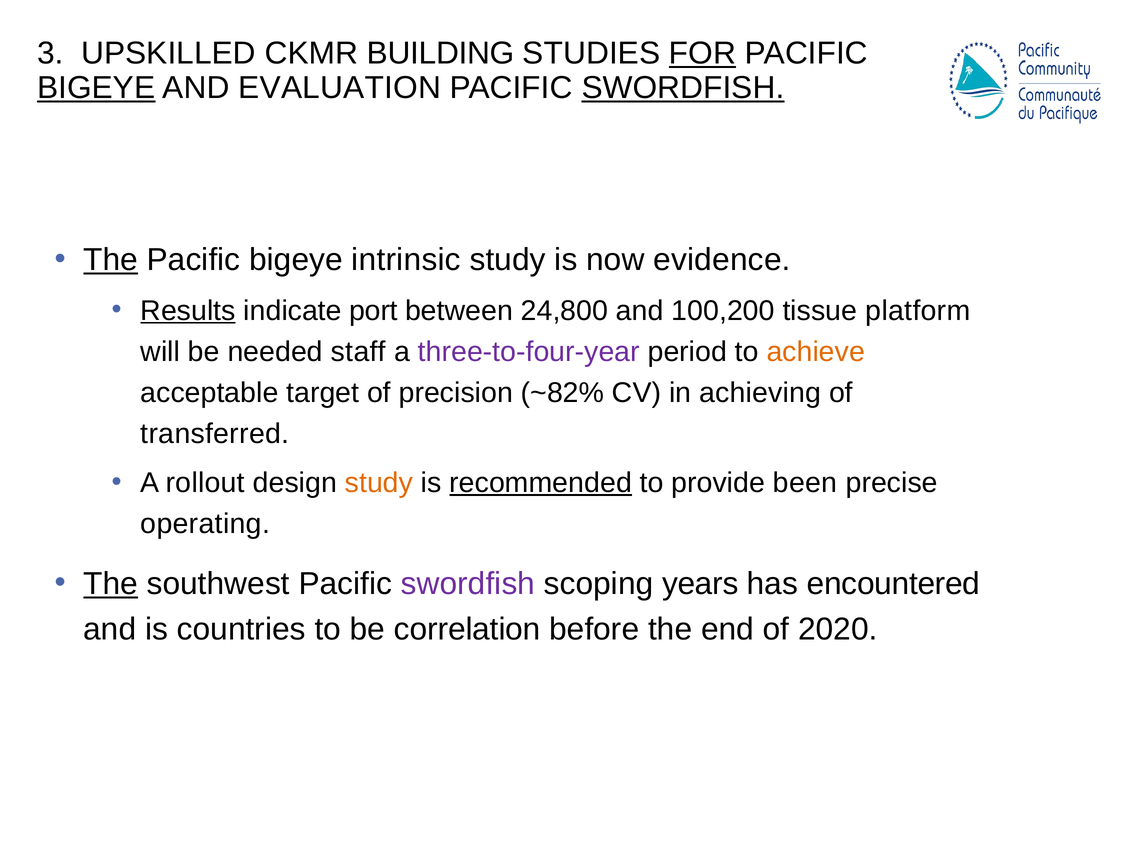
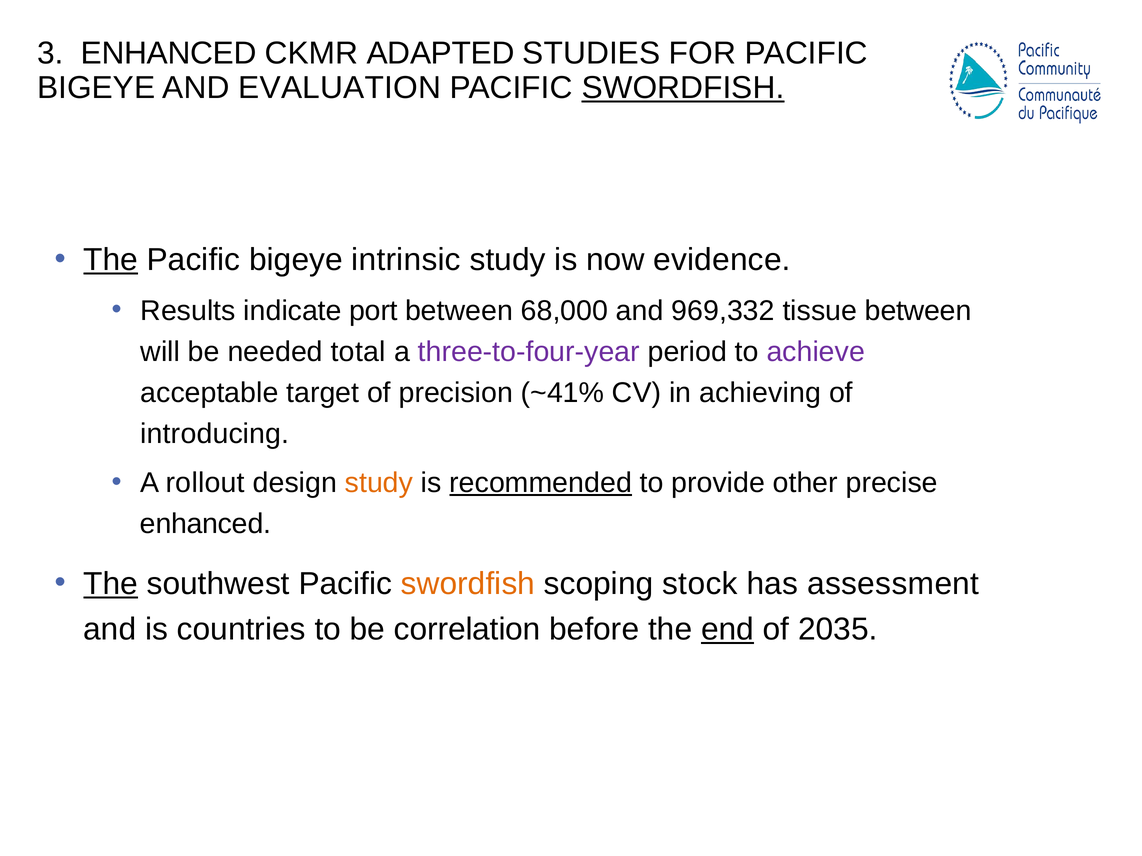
3 UPSKILLED: UPSKILLED -> ENHANCED
BUILDING: BUILDING -> ADAPTED
FOR underline: present -> none
BIGEYE at (96, 88) underline: present -> none
Results underline: present -> none
24,800: 24,800 -> 68,000
100,200: 100,200 -> 969,332
tissue platform: platform -> between
staff: staff -> total
achieve colour: orange -> purple
~82%: ~82% -> ~41%
transferred: transferred -> introducing
been: been -> other
operating at (205, 524): operating -> enhanced
swordfish at (468, 584) colour: purple -> orange
years: years -> stock
encountered: encountered -> assessment
end underline: none -> present
2020: 2020 -> 2035
